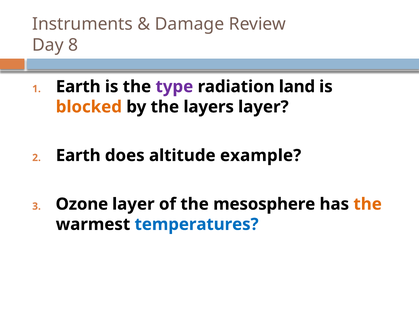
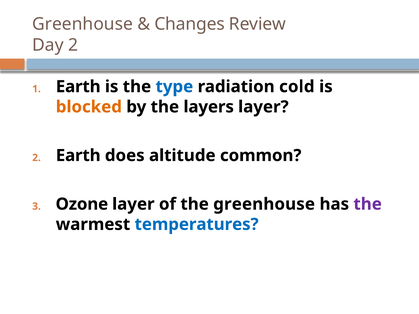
Instruments at (83, 24): Instruments -> Greenhouse
Damage: Damage -> Changes
Day 8: 8 -> 2
type colour: purple -> blue
land: land -> cold
example: example -> common
the mesosphere: mesosphere -> greenhouse
the at (368, 204) colour: orange -> purple
